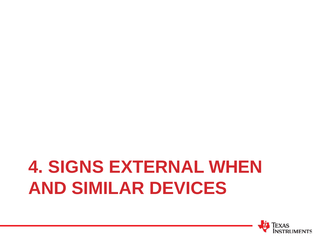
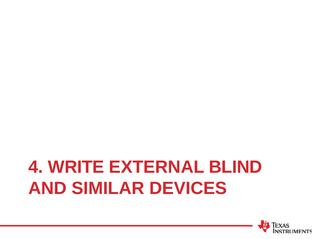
SIGNS: SIGNS -> WRITE
WHEN: WHEN -> BLIND
